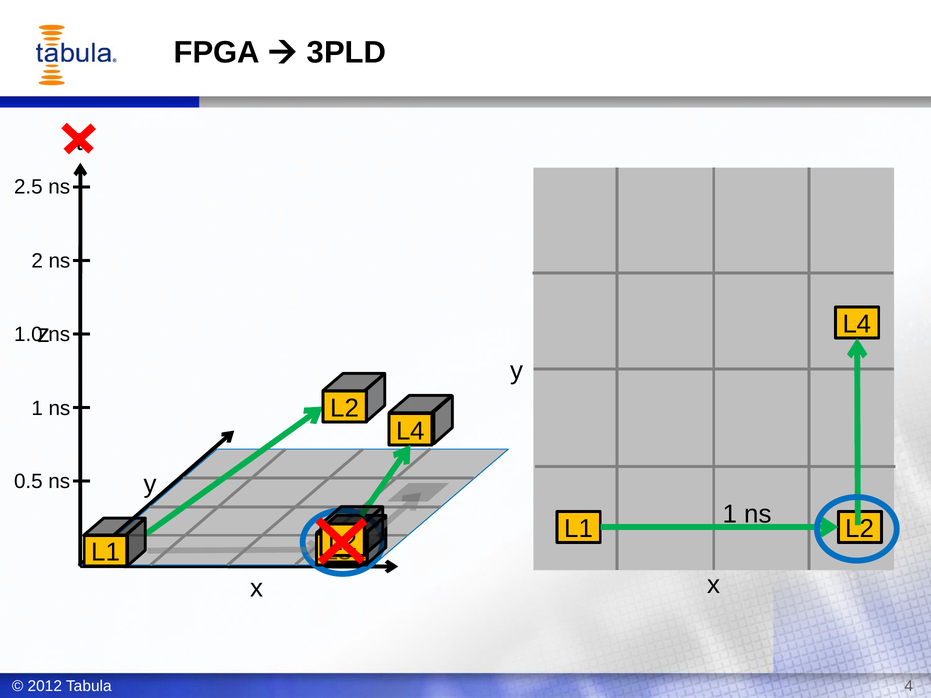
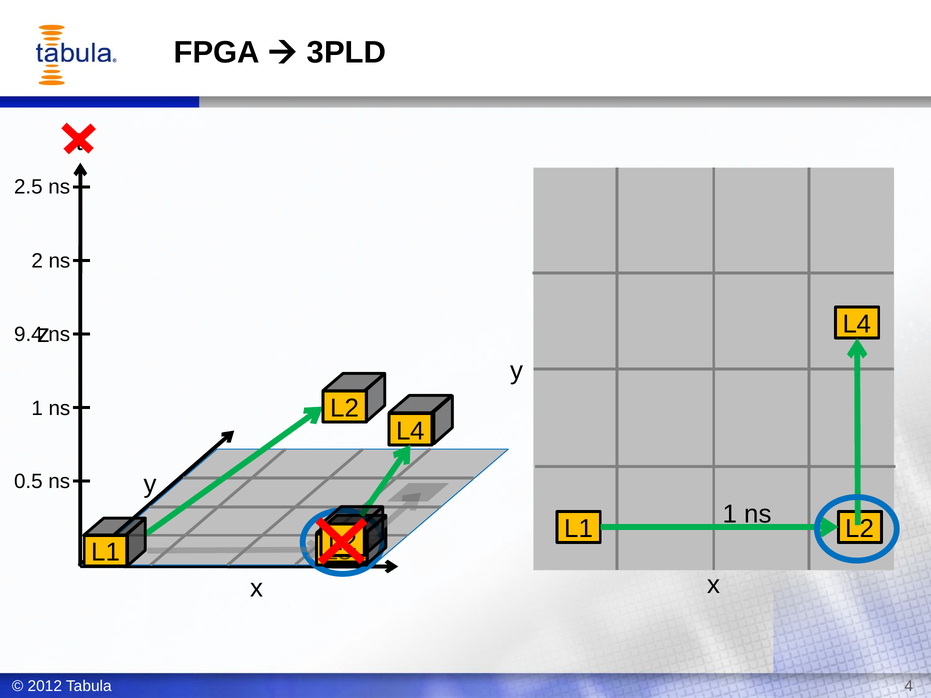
1.0: 1.0 -> 9.4
